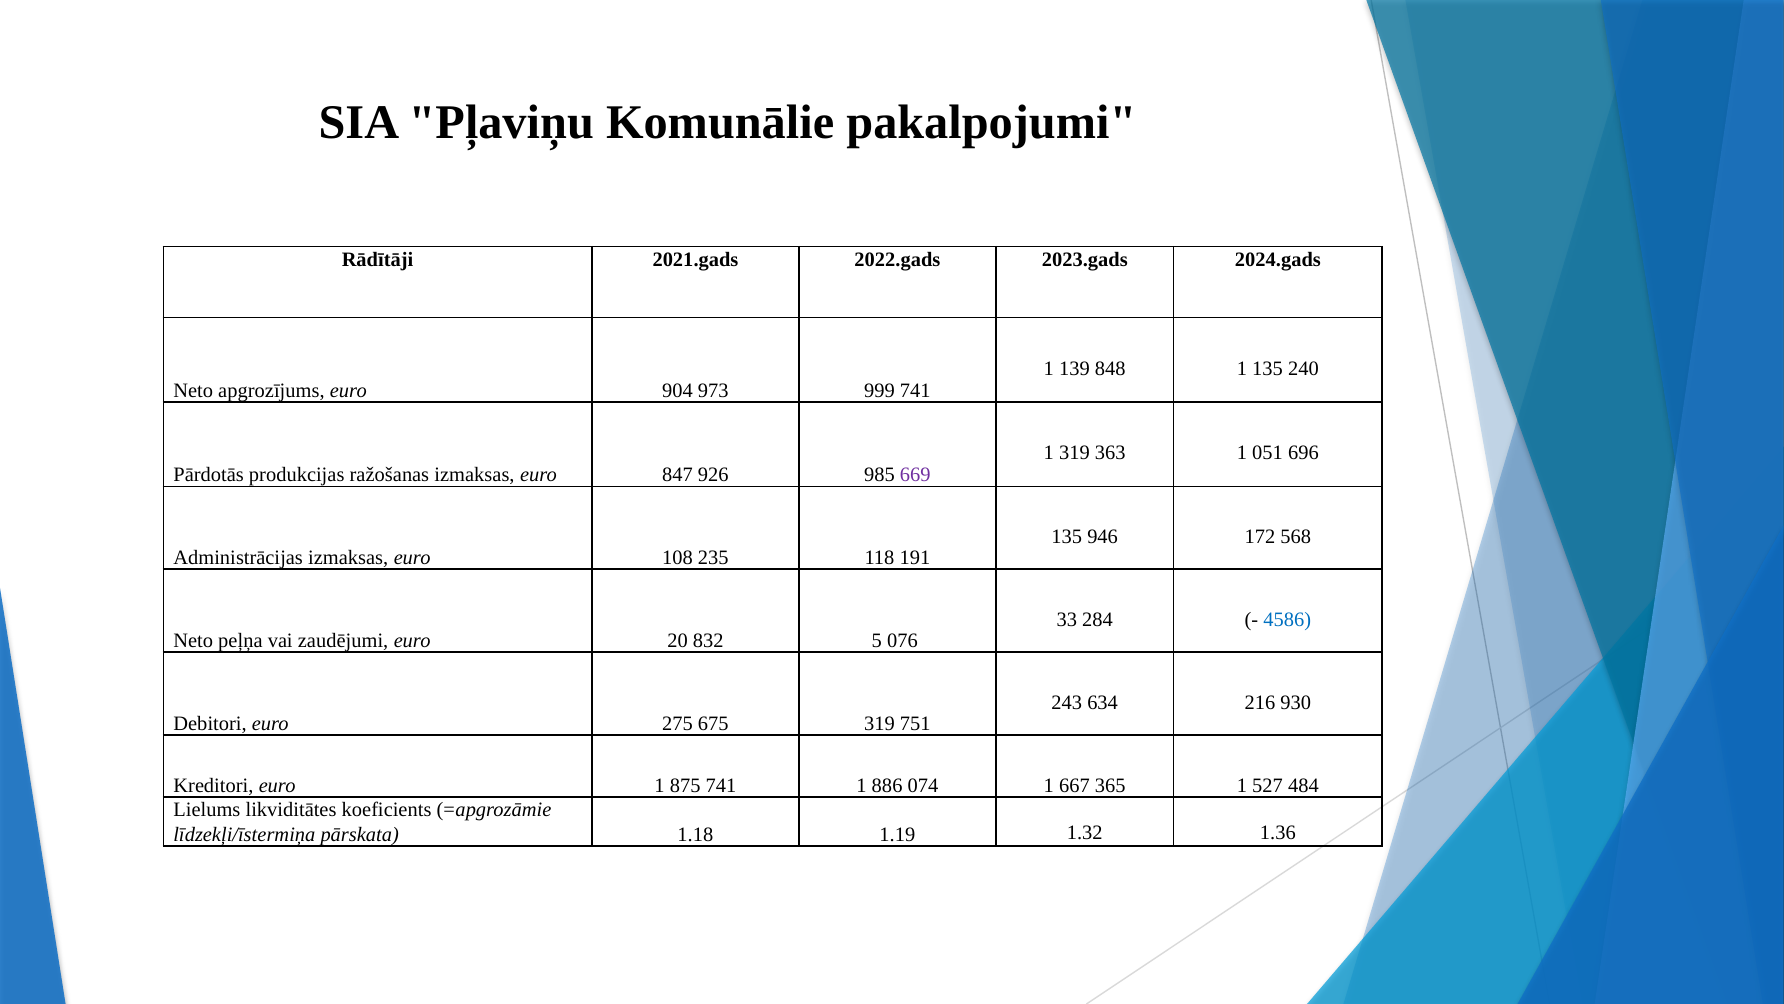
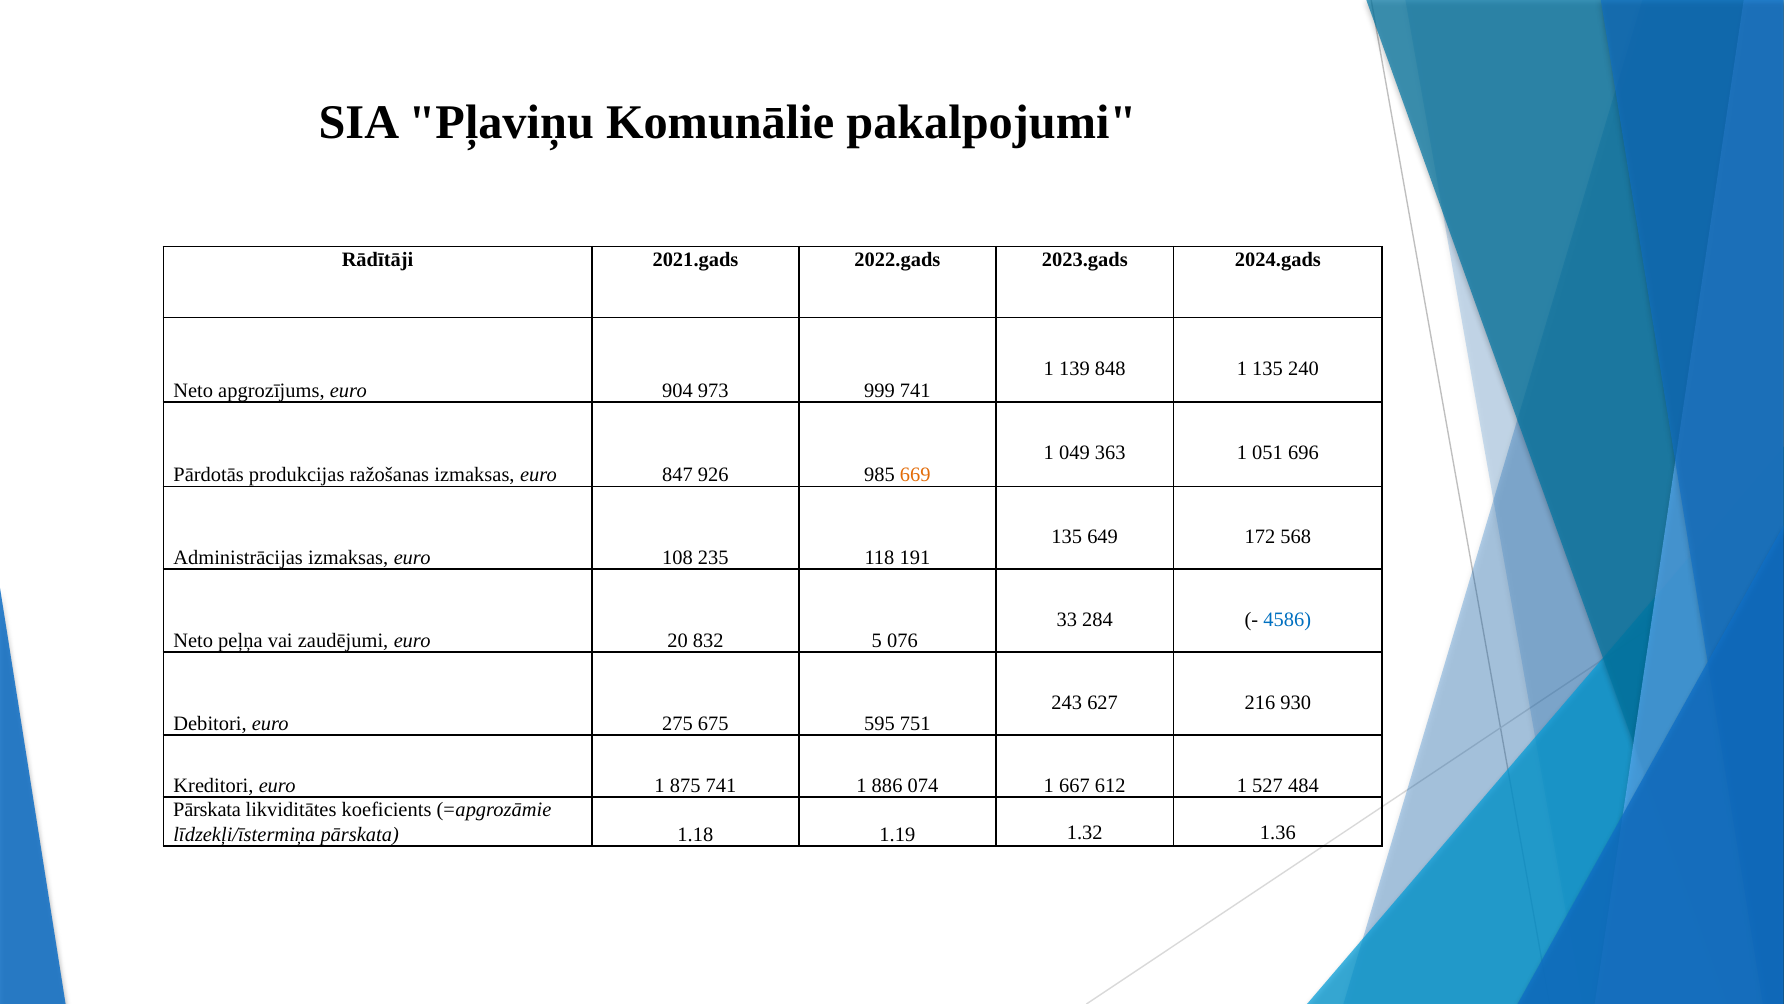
1 319: 319 -> 049
669 colour: purple -> orange
946: 946 -> 649
634: 634 -> 627
675 319: 319 -> 595
365: 365 -> 612
Lielums at (207, 810): Lielums -> Pārskata
